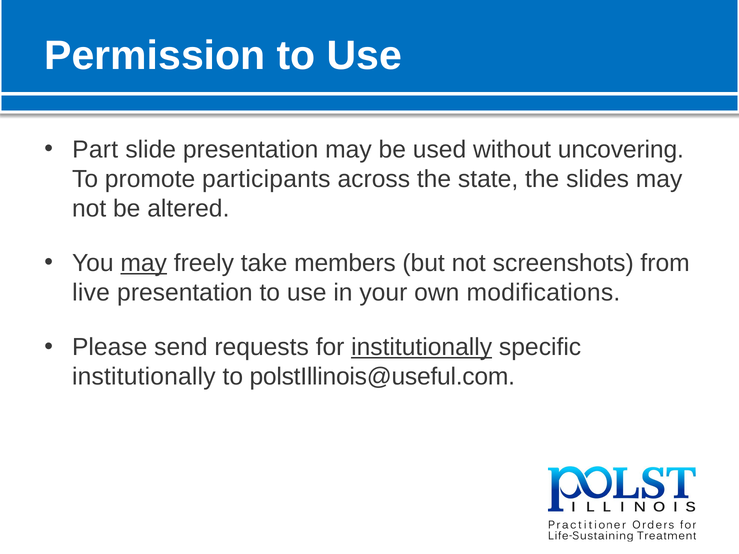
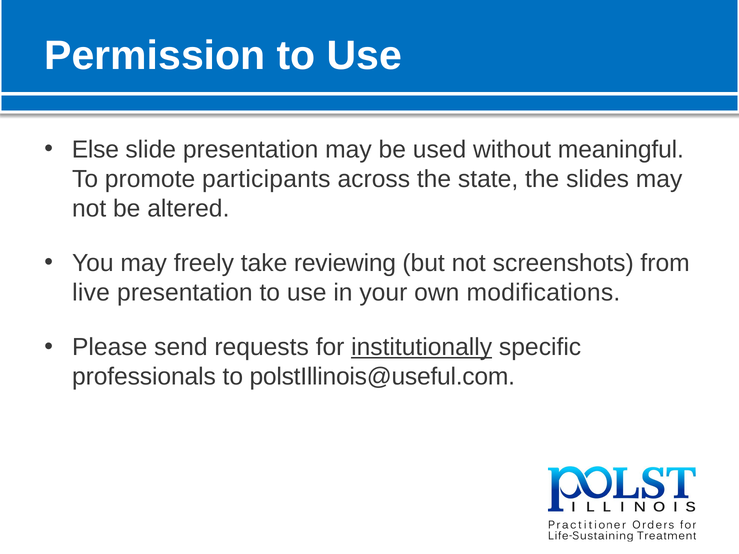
Part: Part -> Else
uncovering: uncovering -> meaningful
may at (144, 263) underline: present -> none
members: members -> reviewing
institutionally at (144, 377): institutionally -> professionals
